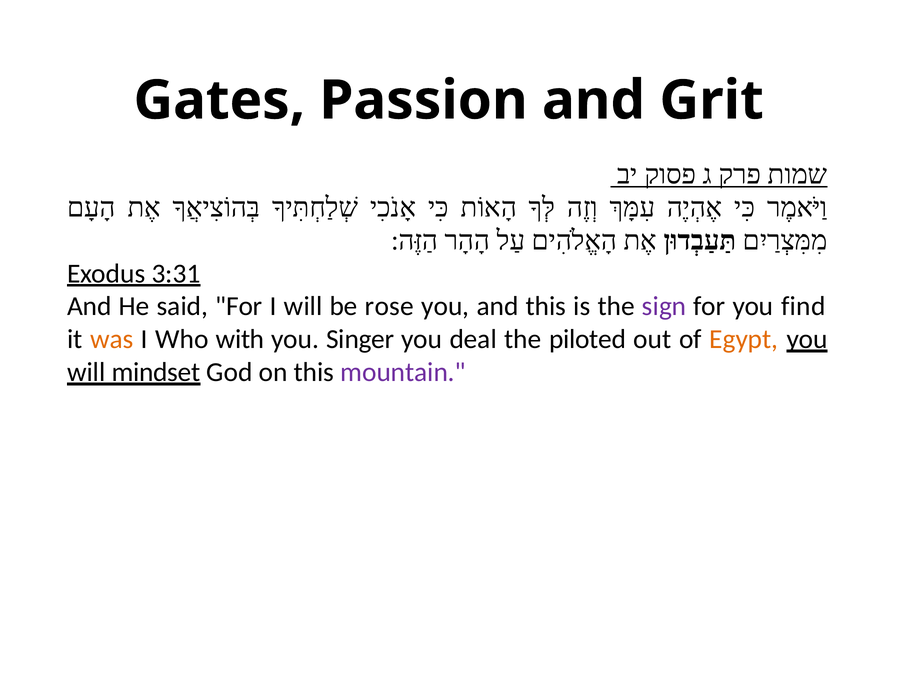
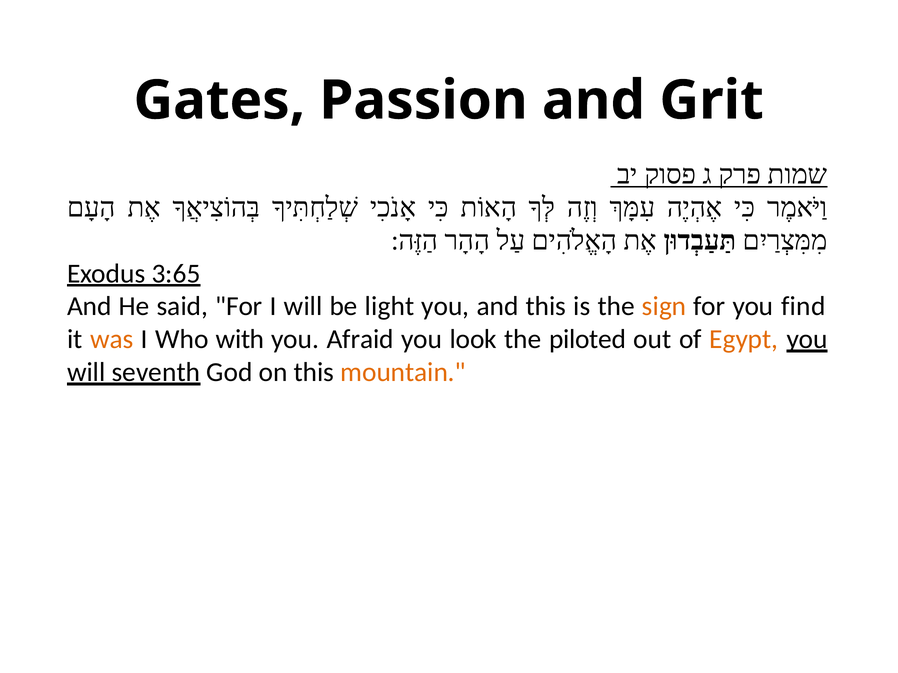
3:31: 3:31 -> 3:65
rose: rose -> light
sign colour: purple -> orange
Singer: Singer -> Afraid
deal: deal -> look
mindset: mindset -> seventh
mountain colour: purple -> orange
